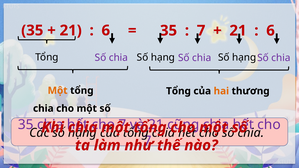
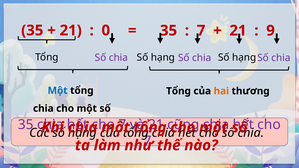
6 at (106, 30): 6 -> 0
6 at (271, 31): 6 -> 9
Một at (58, 91) colour: orange -> blue
